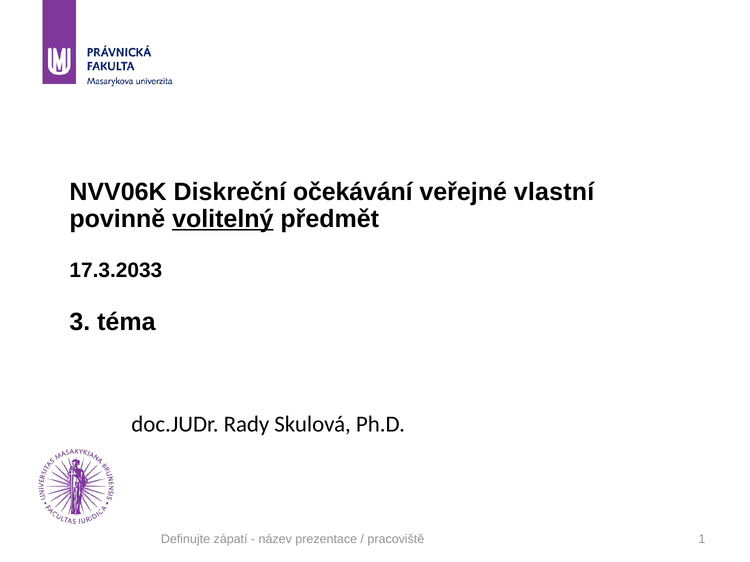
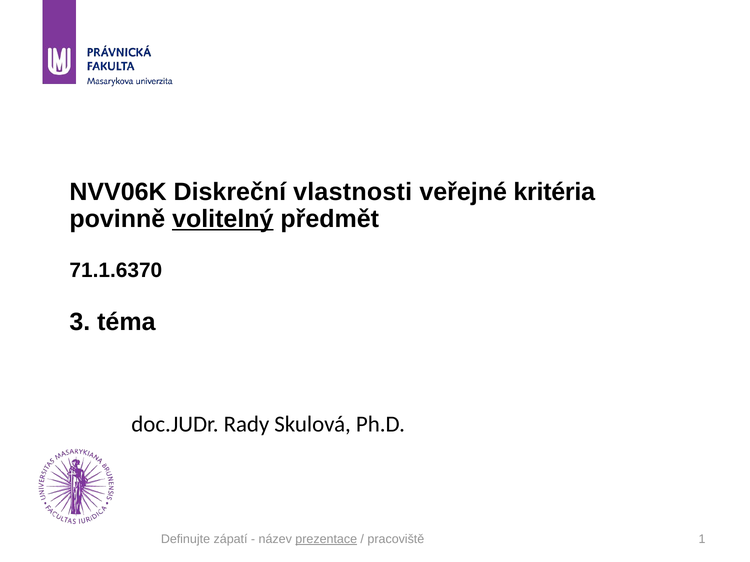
očekávání: očekávání -> vlastnosti
vlastní: vlastní -> kritéria
17.3.2033: 17.3.2033 -> 71.1.6370
prezentace underline: none -> present
